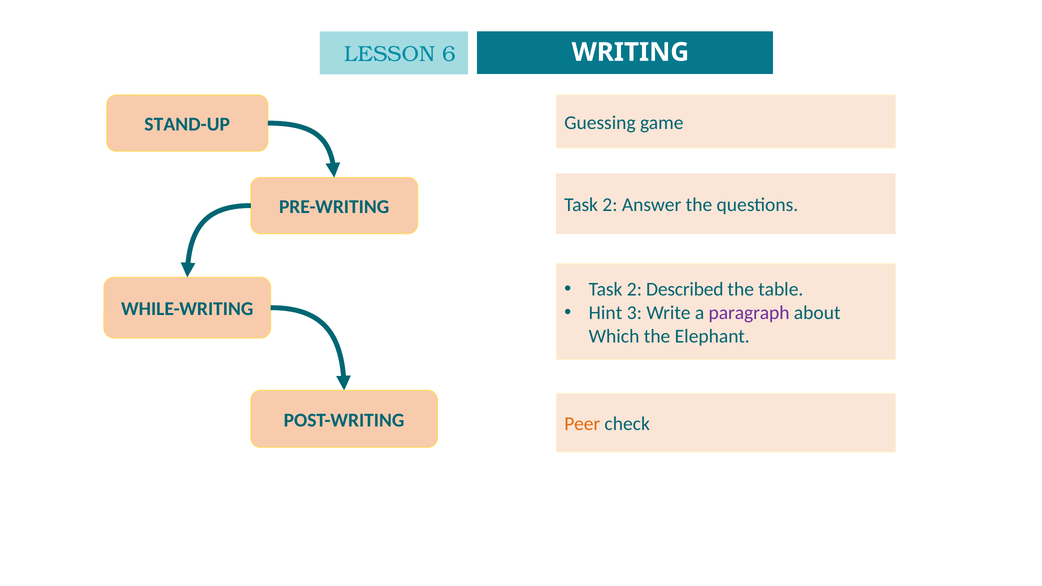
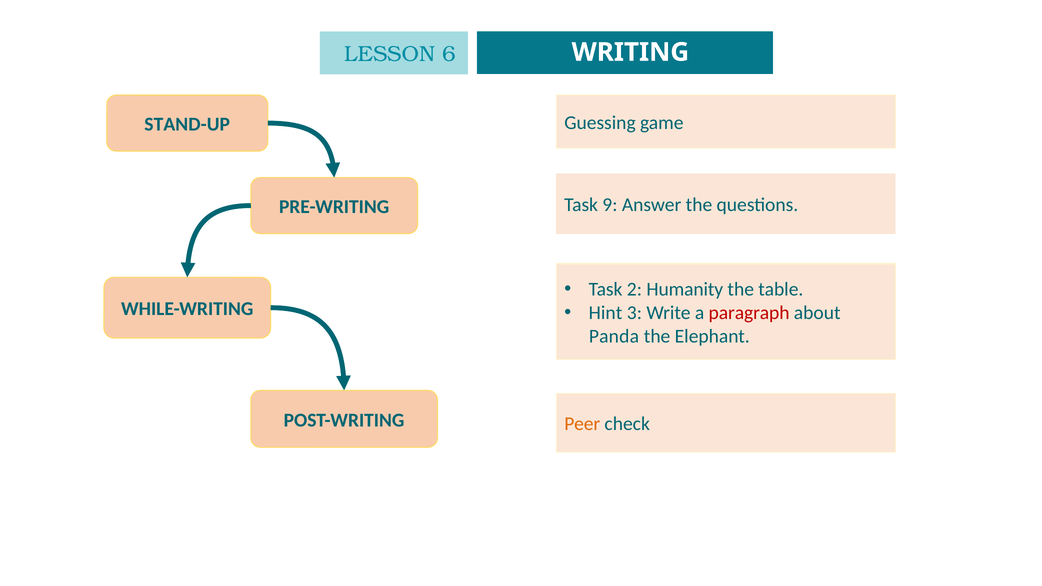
2 at (610, 205): 2 -> 9
Described: Described -> Humanity
paragraph colour: purple -> red
Which: Which -> Panda
